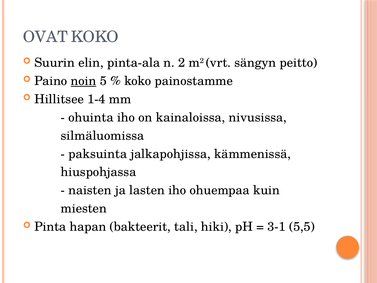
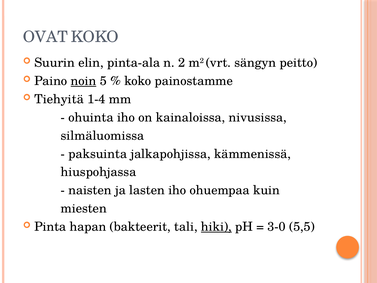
Hillitsee: Hillitsee -> Tiehyitä
hiki underline: none -> present
3-1: 3-1 -> 3-0
